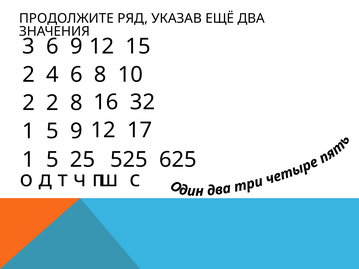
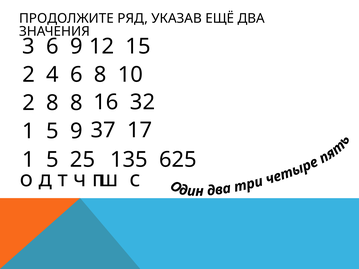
2 2: 2 -> 8
5 9 12: 12 -> 37
525: 525 -> 135
